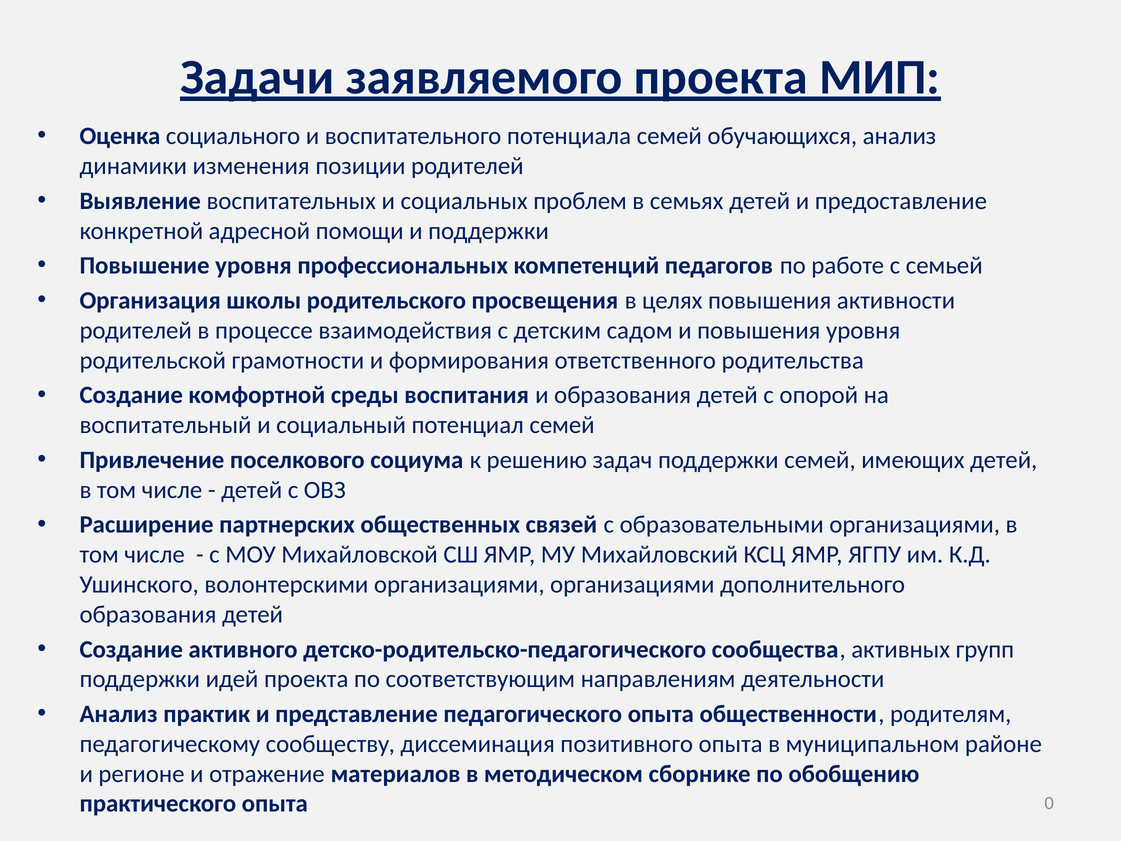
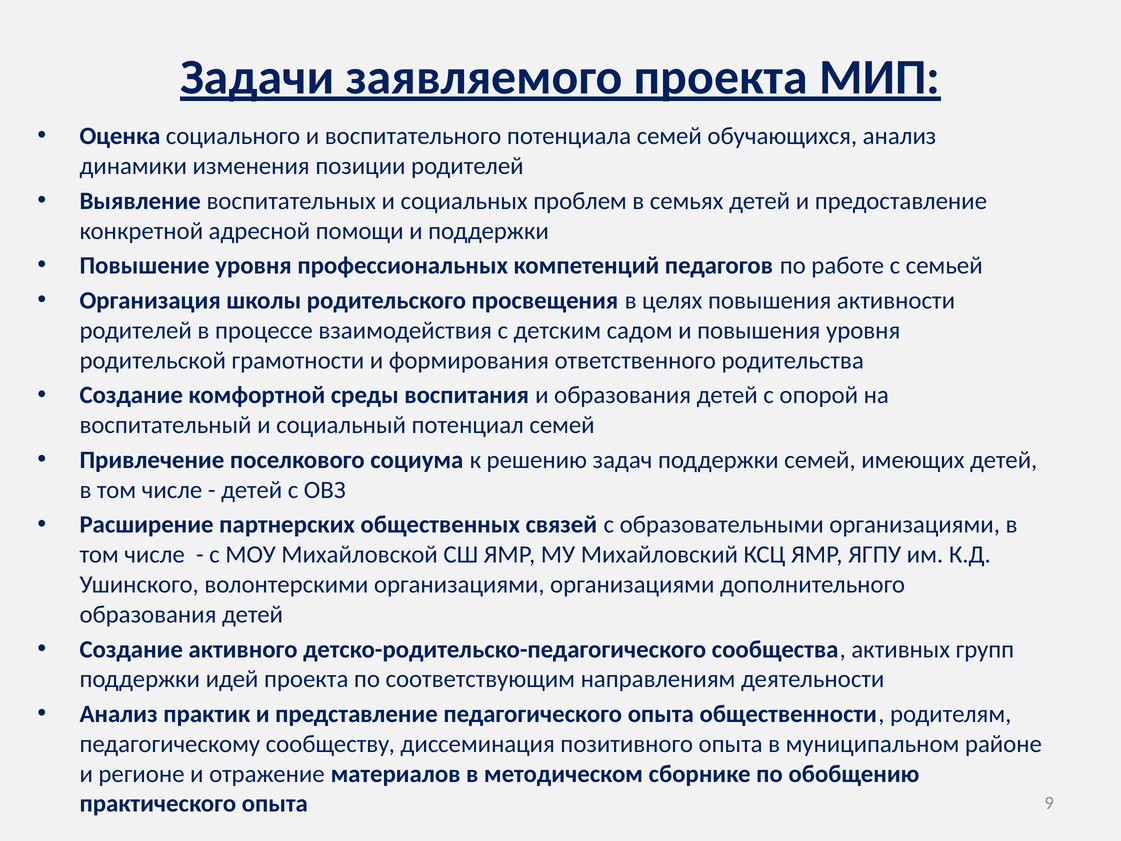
0: 0 -> 9
